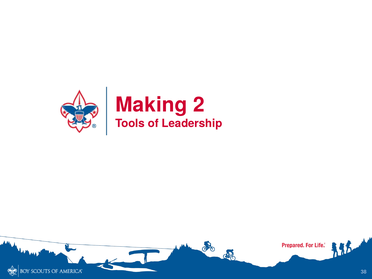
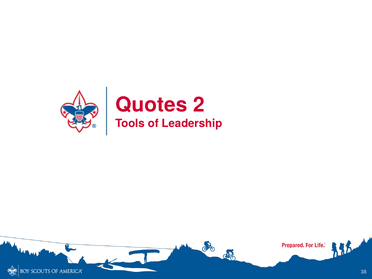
Making: Making -> Quotes
